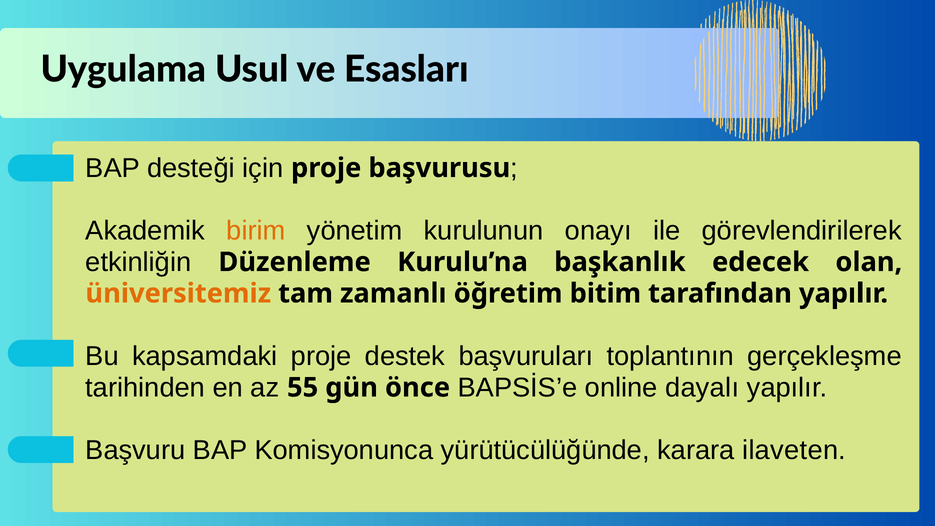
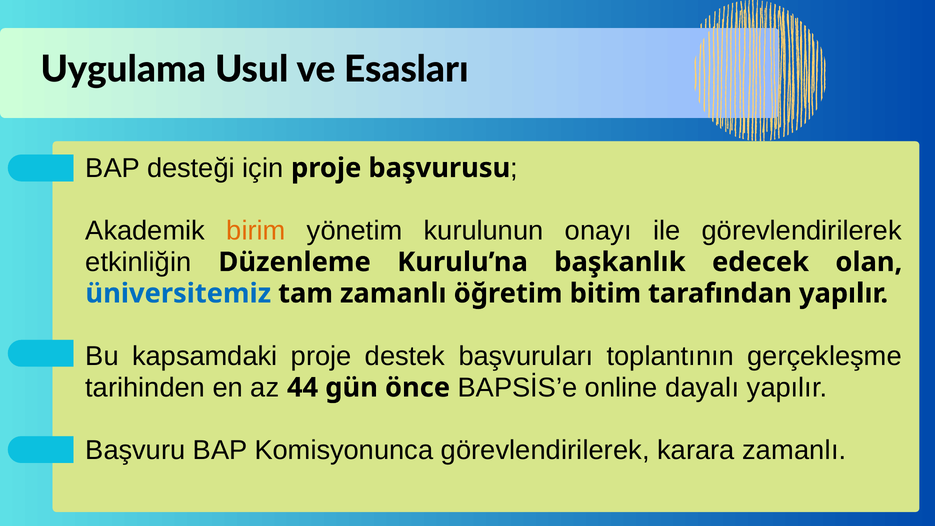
üniversitemiz colour: orange -> blue
55: 55 -> 44
Komisyonunca yürütücülüğünde: yürütücülüğünde -> görevlendirilerek
karara ilaveten: ilaveten -> zamanlı
